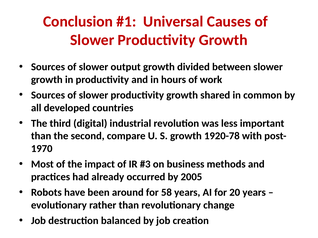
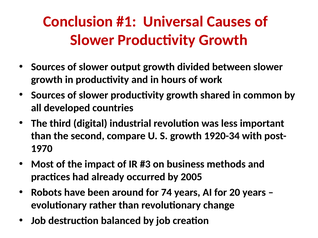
1920-78: 1920-78 -> 1920-34
58: 58 -> 74
